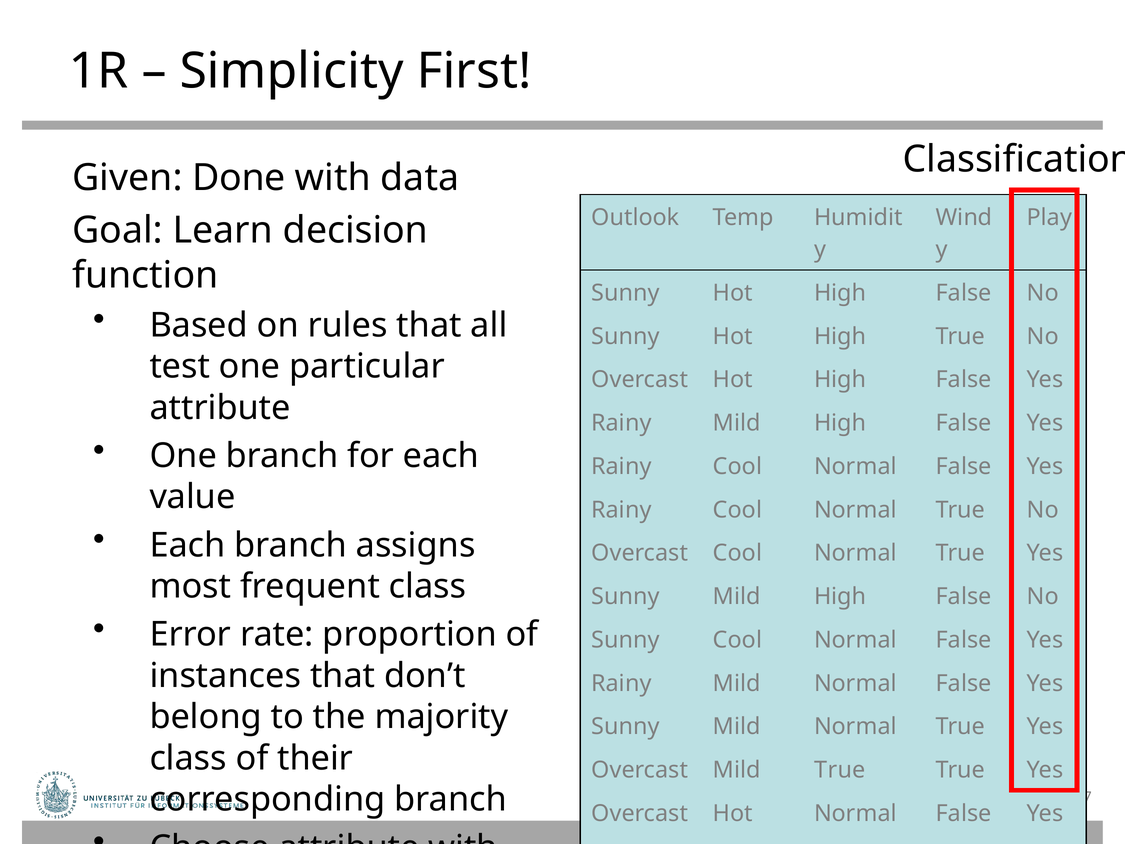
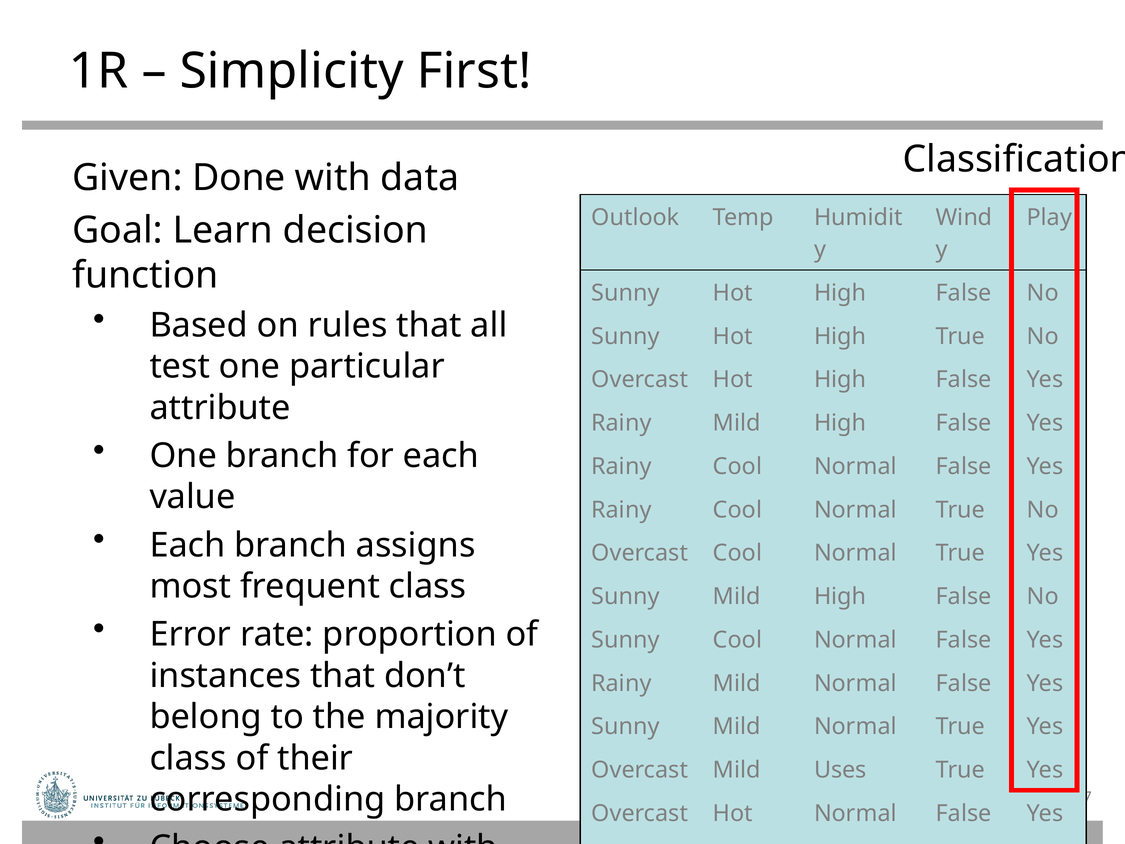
Mild True: True -> Uses
